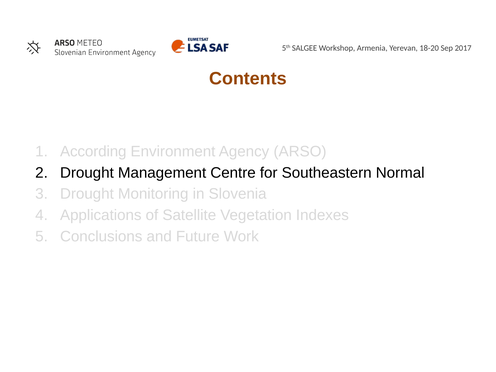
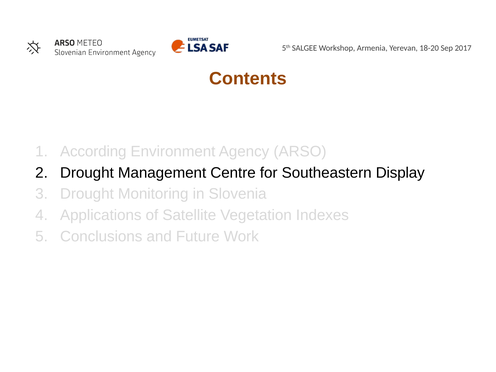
Normal: Normal -> Display
